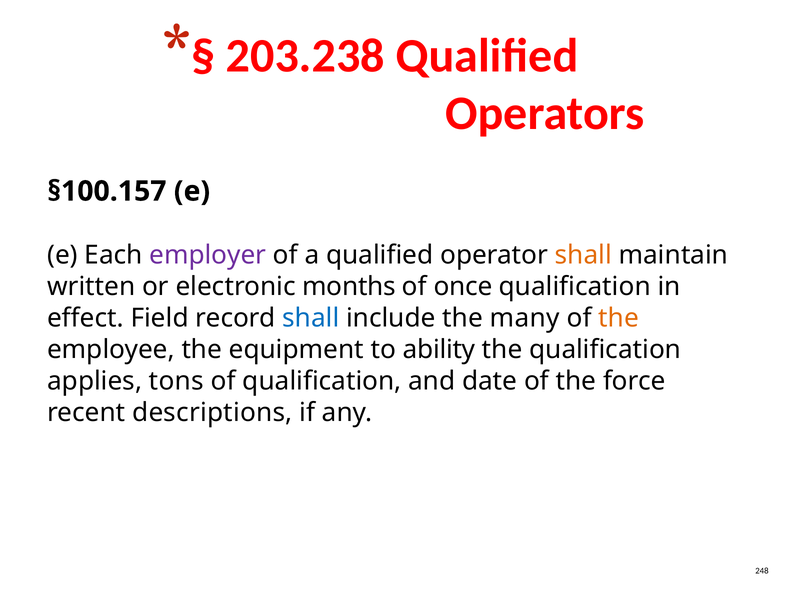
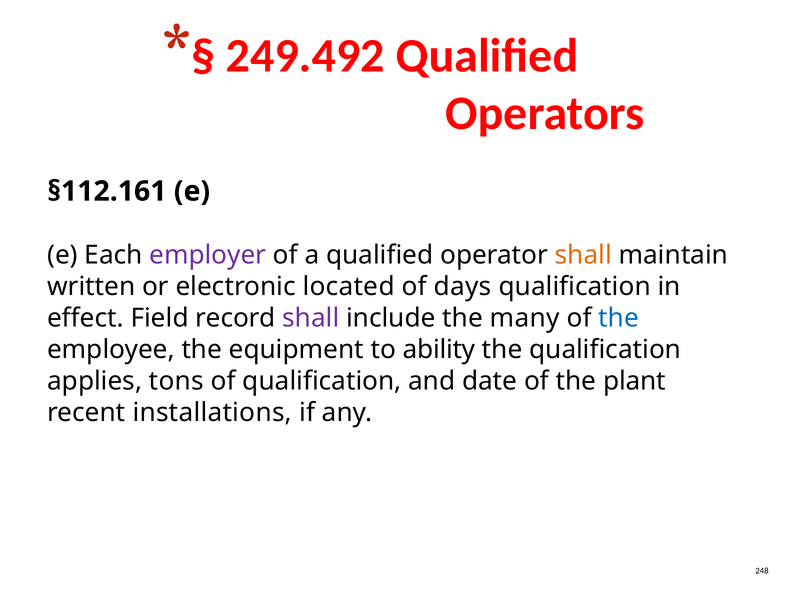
203.238: 203.238 -> 249.492
§100.157: §100.157 -> §112.161
months: months -> located
once: once -> days
shall at (311, 318) colour: blue -> purple
the at (619, 318) colour: orange -> blue
force: force -> plant
descriptions: descriptions -> installations
